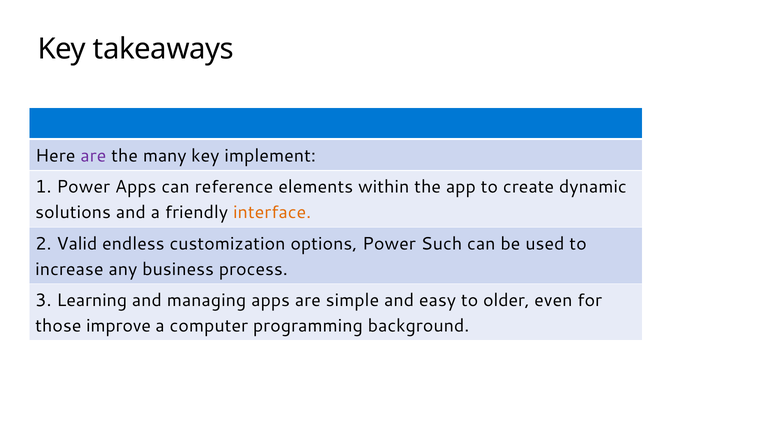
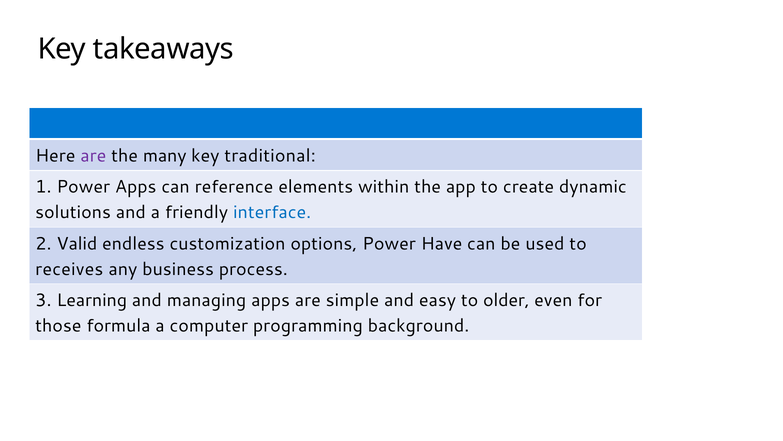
implement: implement -> traditional
interface colour: orange -> blue
Such: Such -> Have
increase: increase -> receives
improve: improve -> formula
